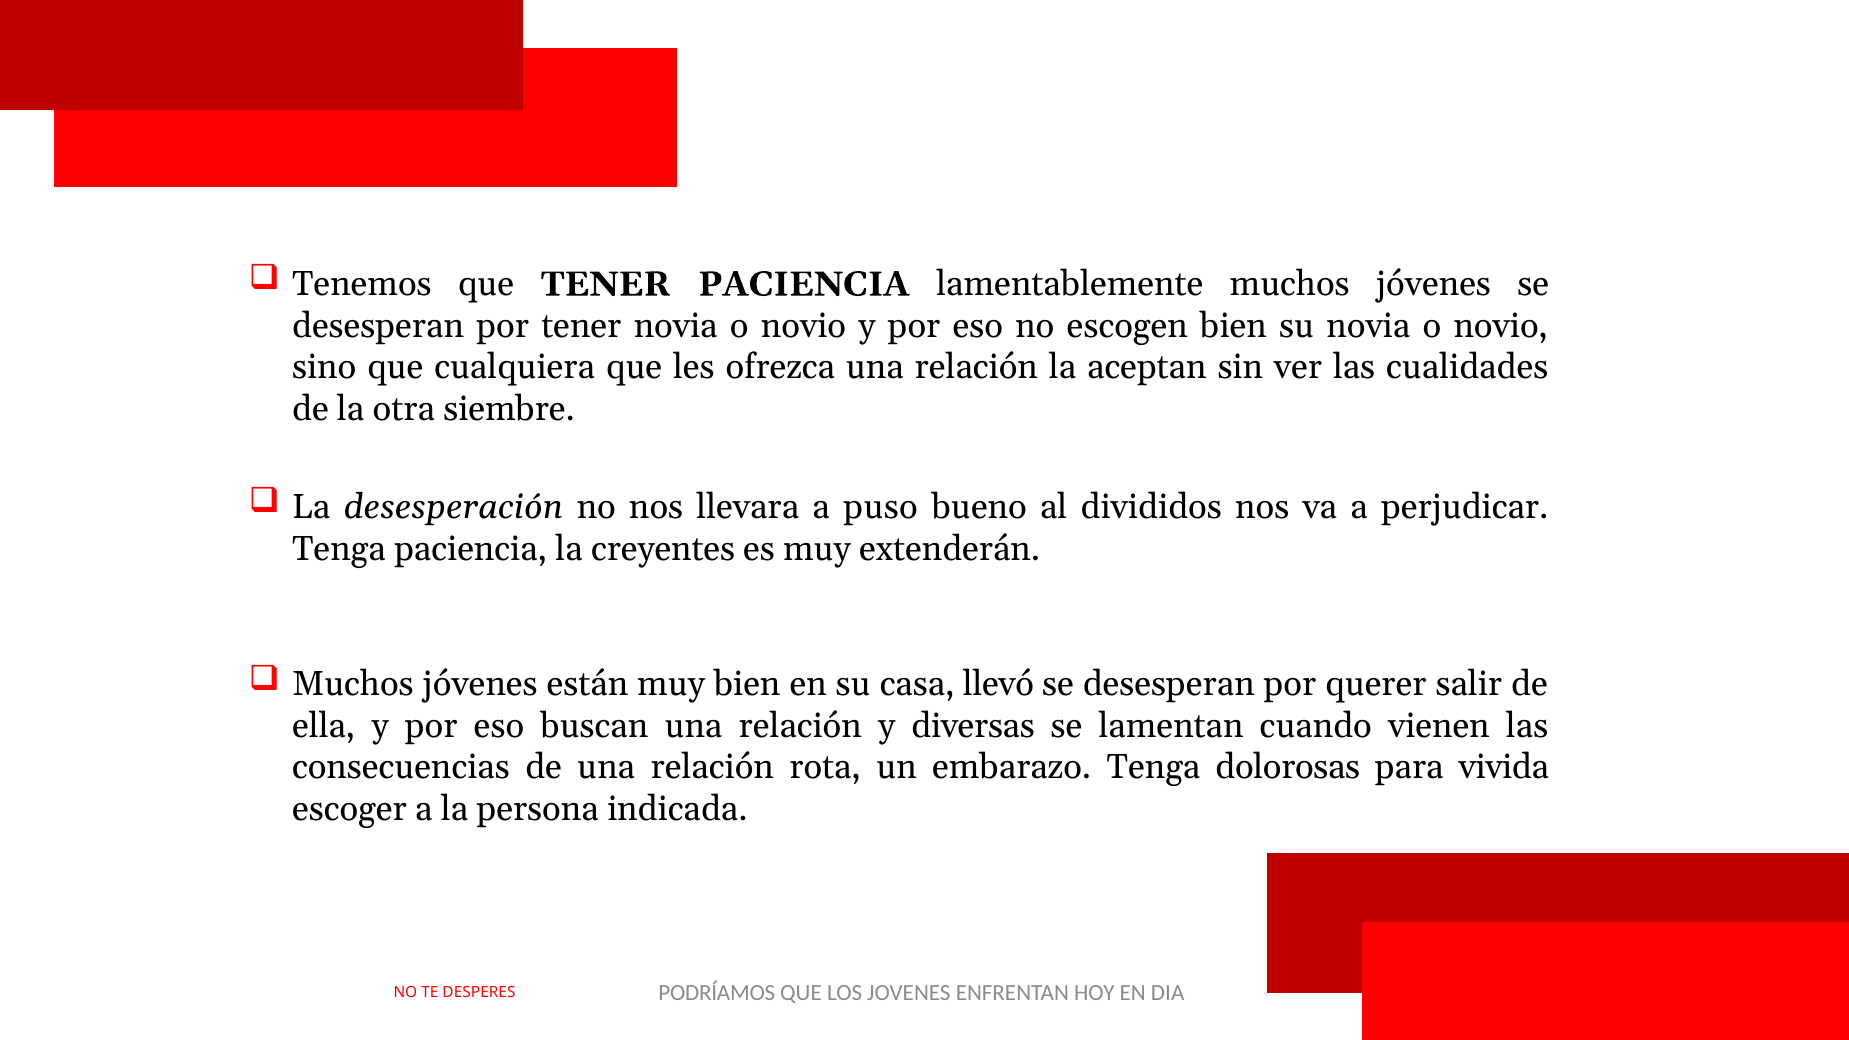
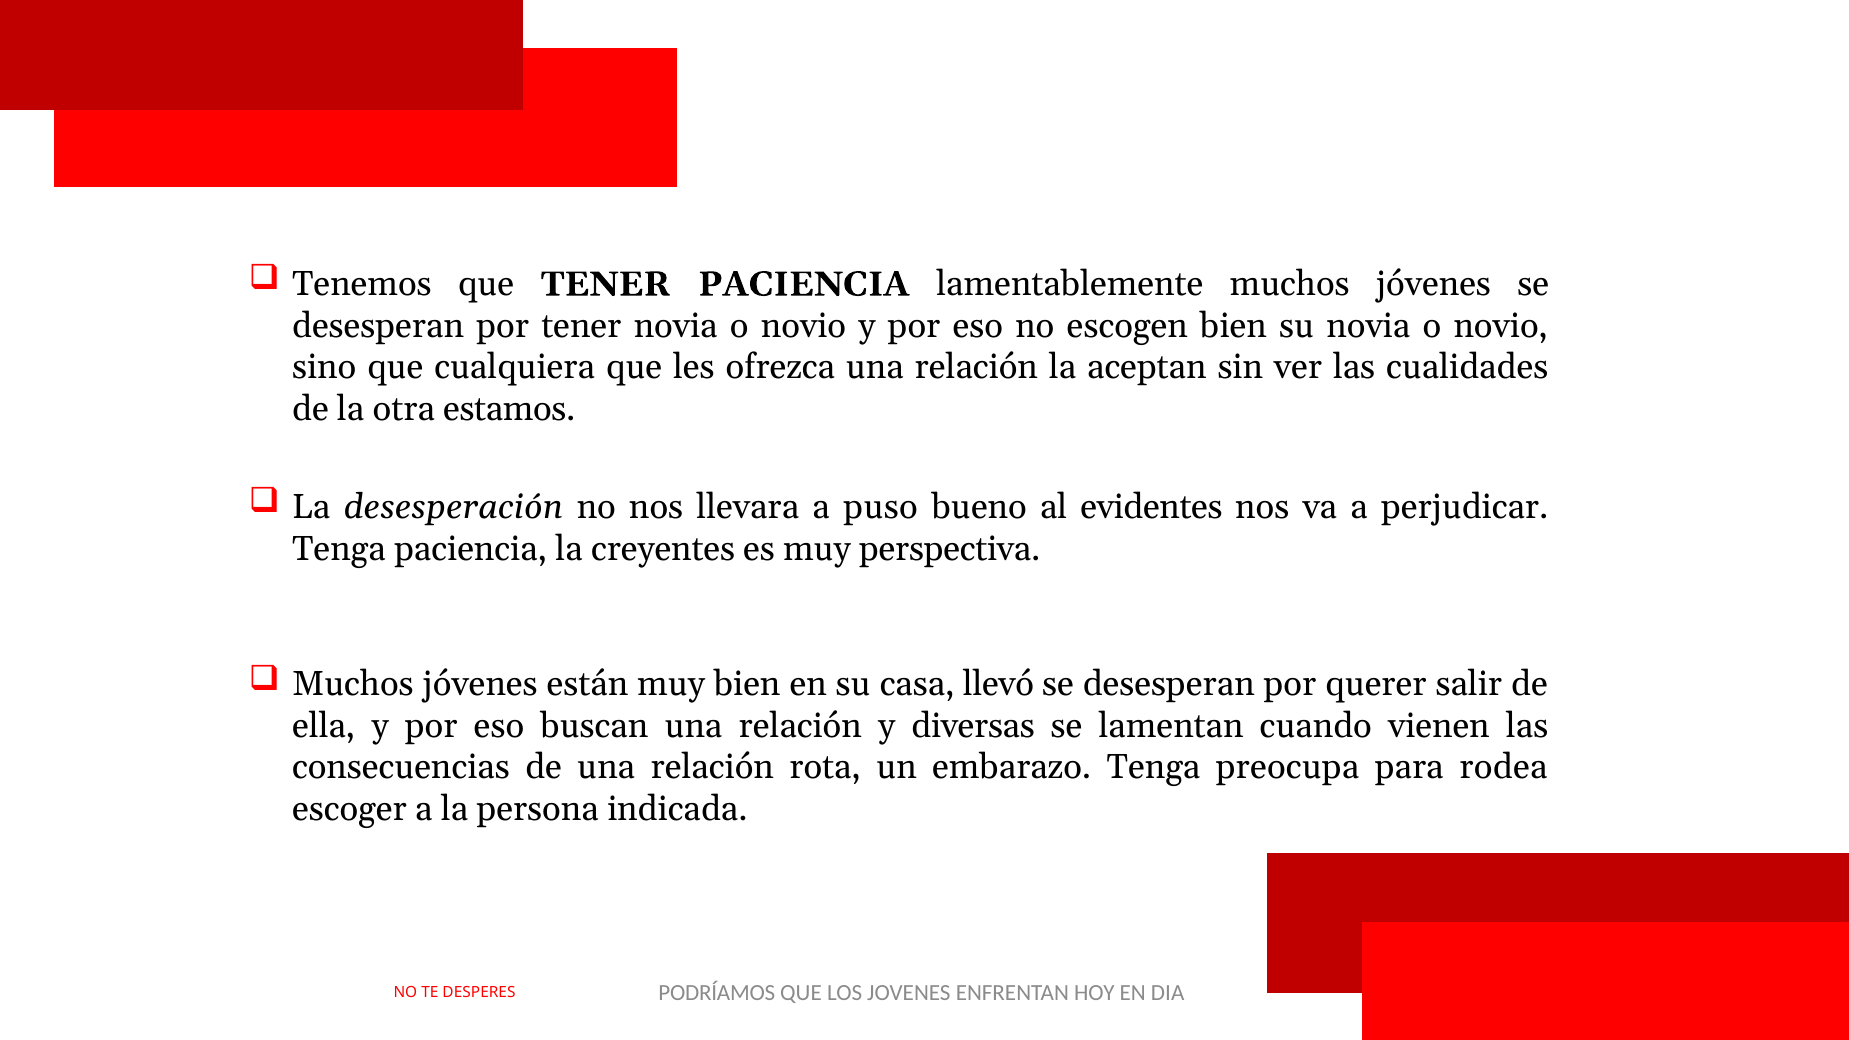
siembre: siembre -> estamos
divididos: divididos -> evidentes
extenderán: extenderán -> perspectiva
dolorosas: dolorosas -> preocupa
vivida: vivida -> rodea
